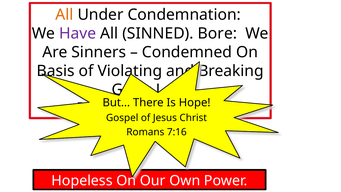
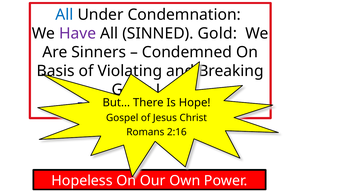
All at (64, 15) colour: orange -> blue
Bore: Bore -> Gold
7:16: 7:16 -> 2:16
